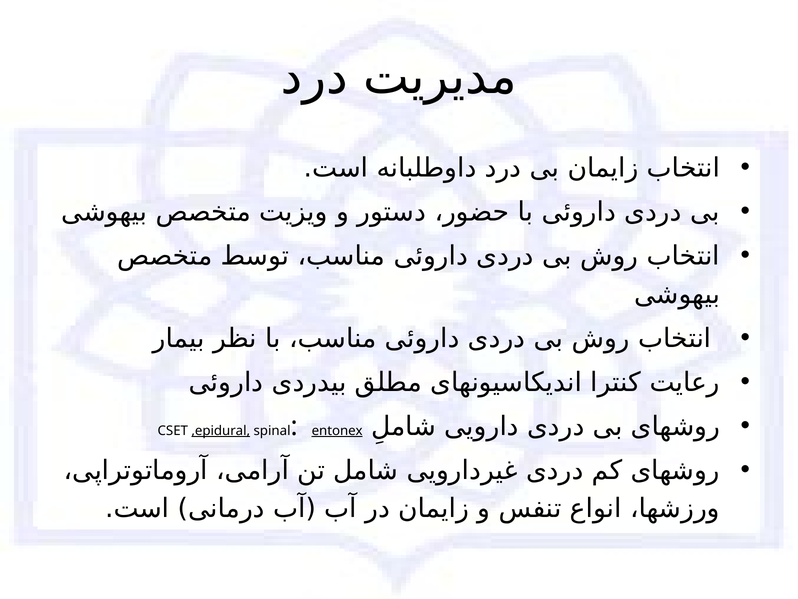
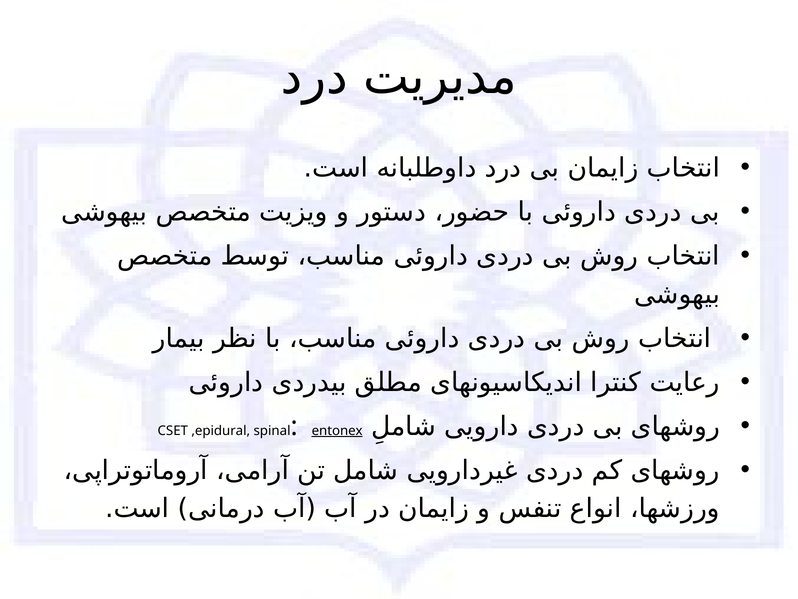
,epidural underline: present -> none
